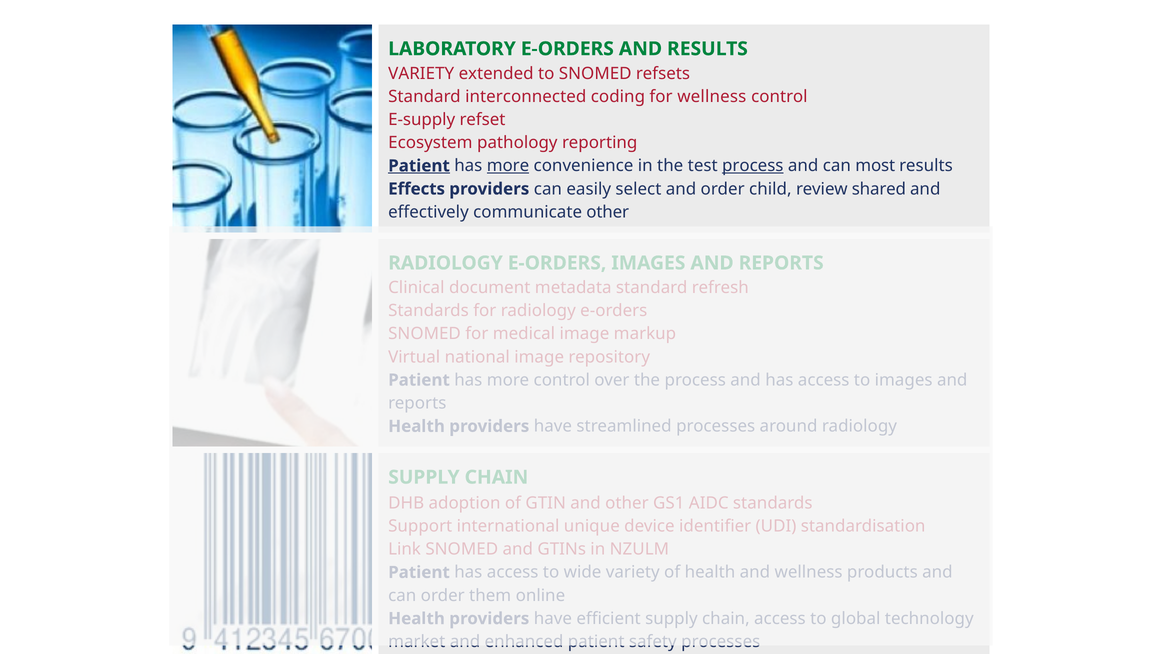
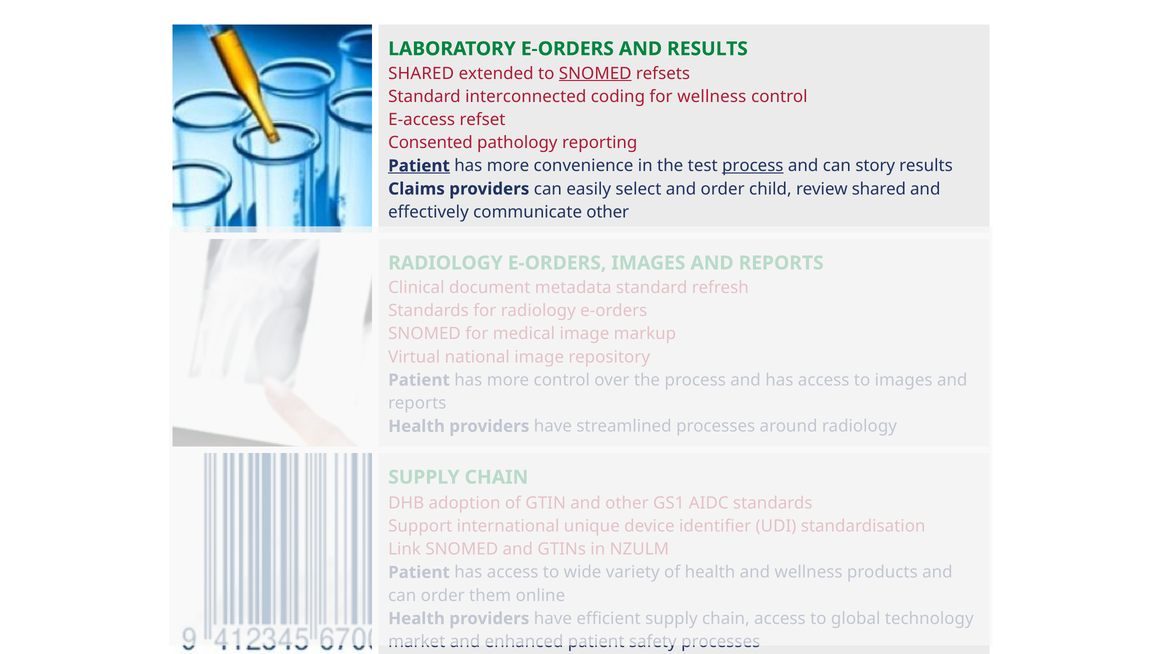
VARIETY at (421, 73): VARIETY -> SHARED
SNOMED at (595, 73) underline: none -> present
E-supply: E-supply -> E-access
Ecosystem: Ecosystem -> Consented
more at (508, 166) underline: present -> none
most: most -> story
Effects: Effects -> Claims
